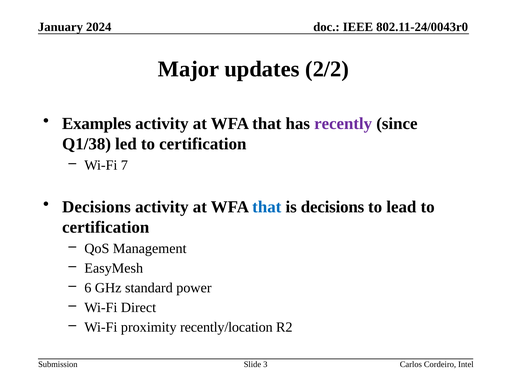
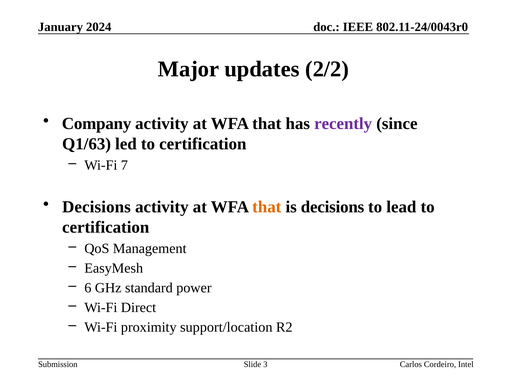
Examples: Examples -> Company
Q1/38: Q1/38 -> Q1/63
that at (267, 207) colour: blue -> orange
recently/location: recently/location -> support/location
